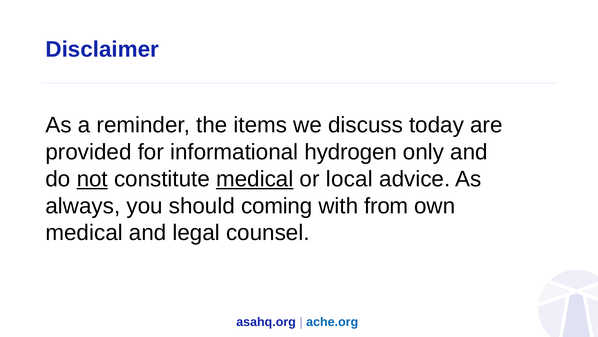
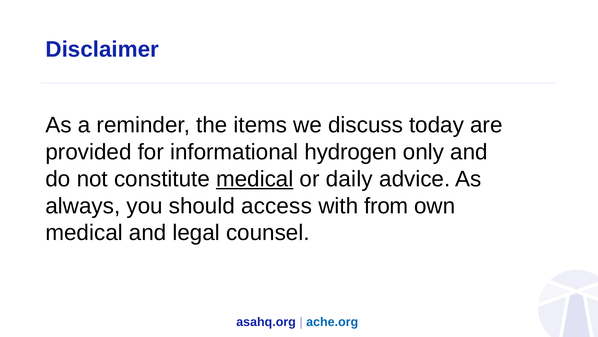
not underline: present -> none
local: local -> daily
coming: coming -> access
